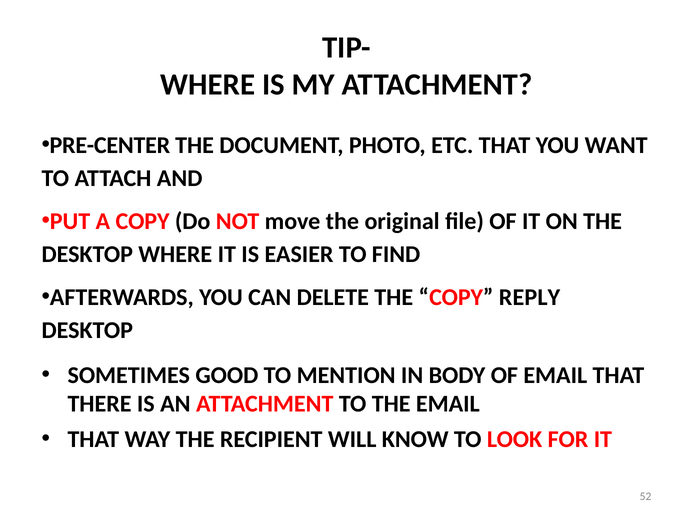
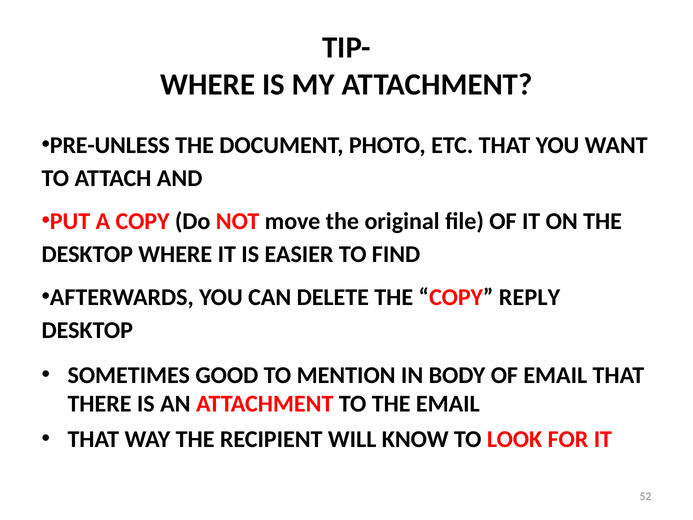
PRE-CENTER: PRE-CENTER -> PRE-UNLESS
